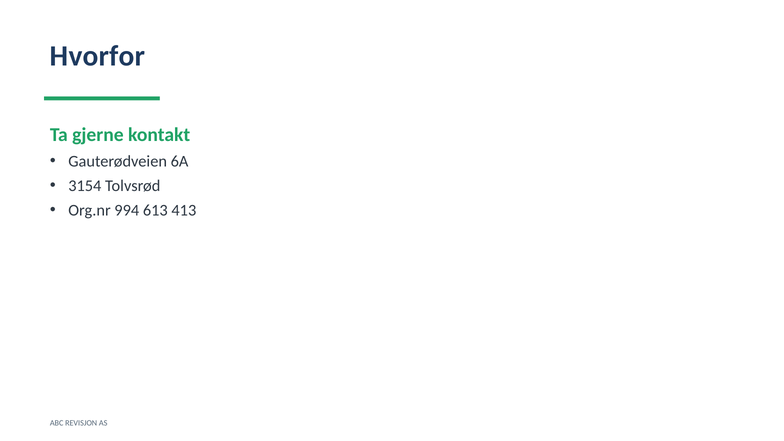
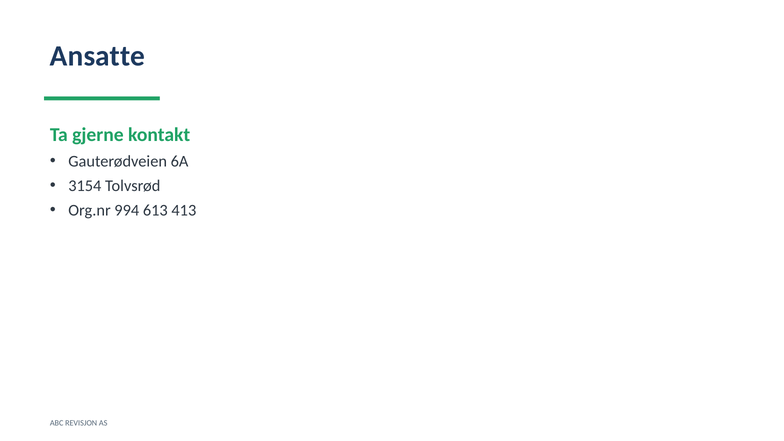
Hvorfor: Hvorfor -> Ansatte
